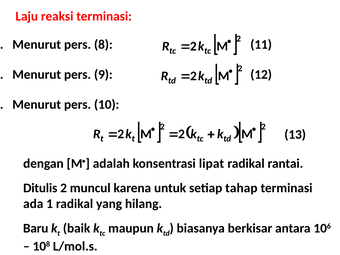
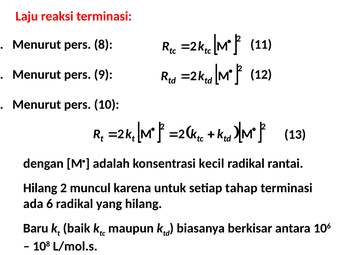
lipat: lipat -> kecil
Ditulis at (40, 188): Ditulis -> Hilang
ada 1: 1 -> 6
